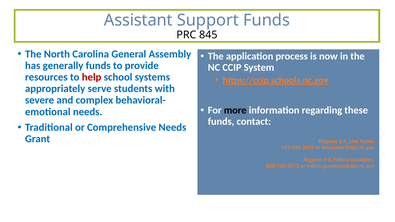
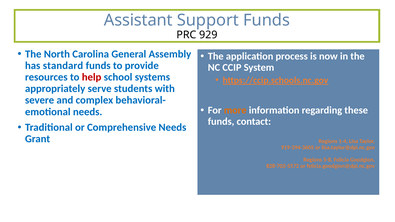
845: 845 -> 929
generally: generally -> standard
more colour: black -> orange
